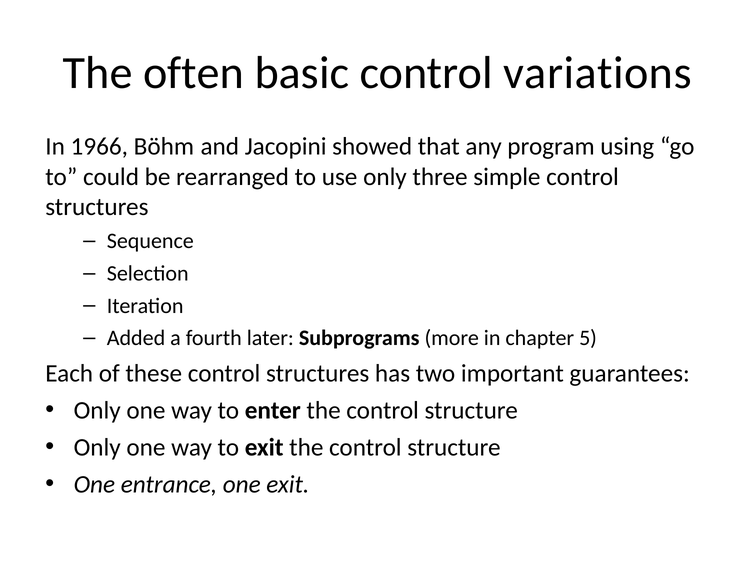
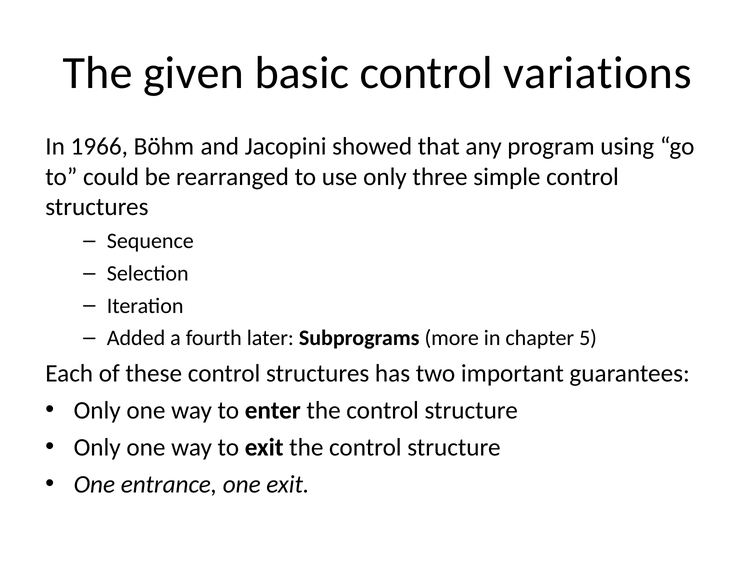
often: often -> given
